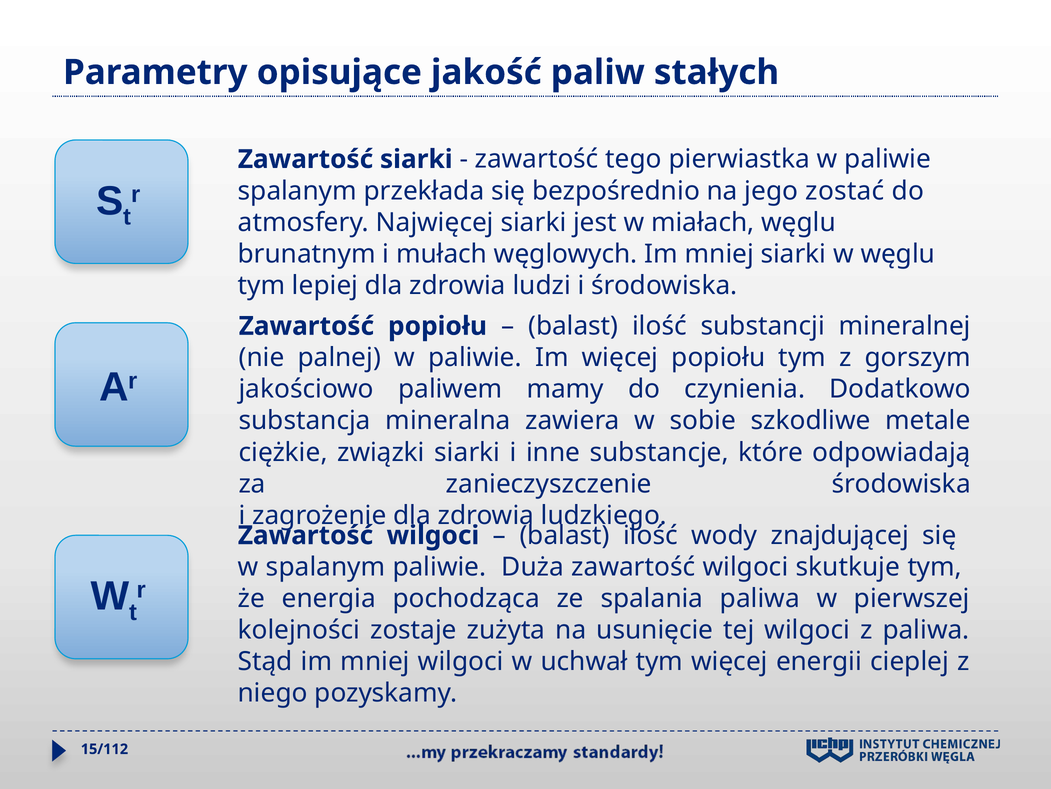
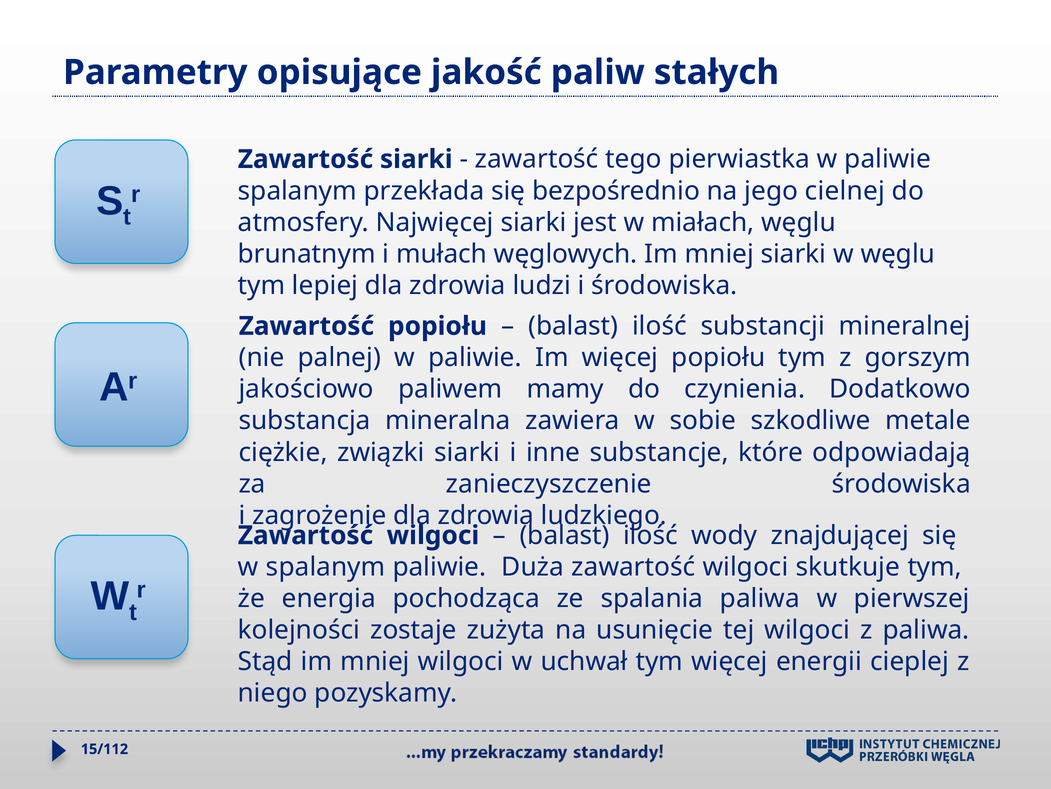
zostać: zostać -> cielnej
